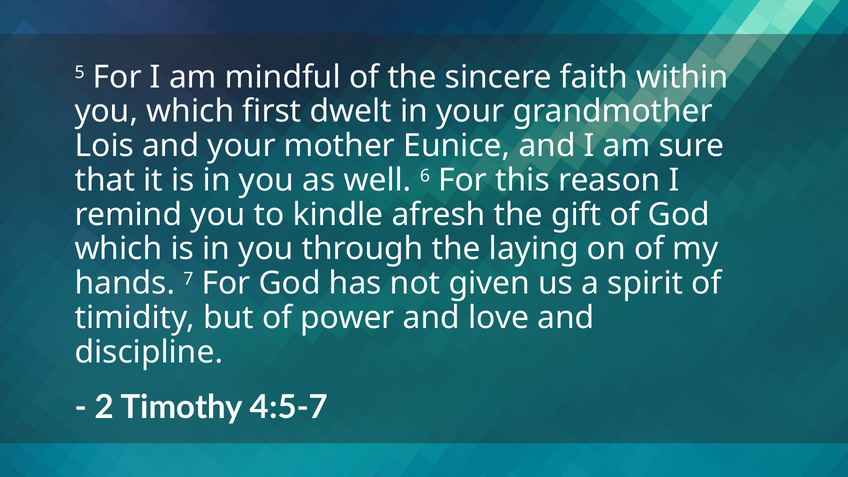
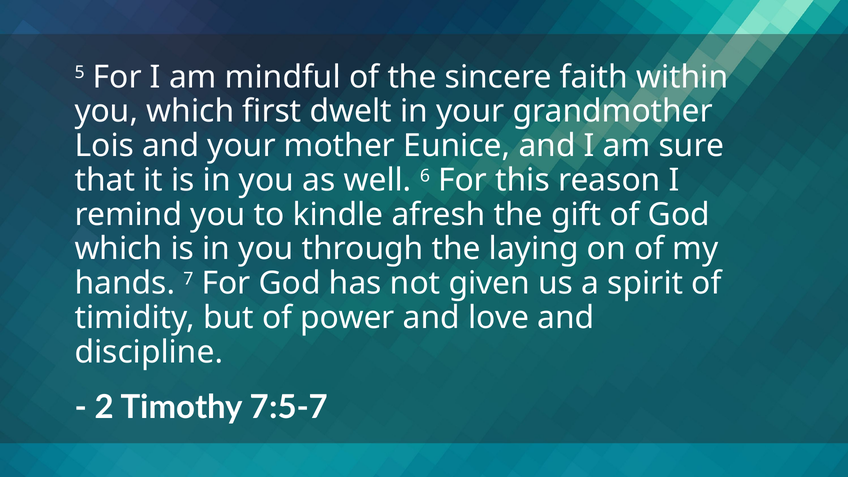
4:5-7: 4:5-7 -> 7:5-7
